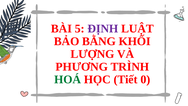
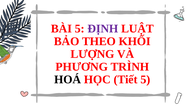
BẰNG: BẰNG -> THEO
HOÁ colour: green -> black
Tiết 0: 0 -> 5
